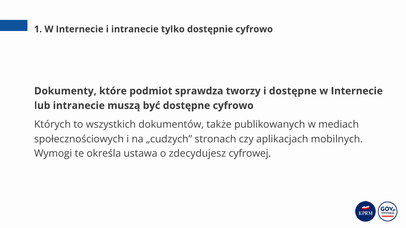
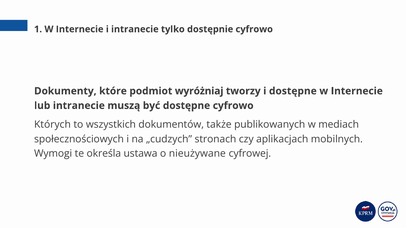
sprawdza: sprawdza -> wyróżniaj
zdecydujesz: zdecydujesz -> nieużywane
